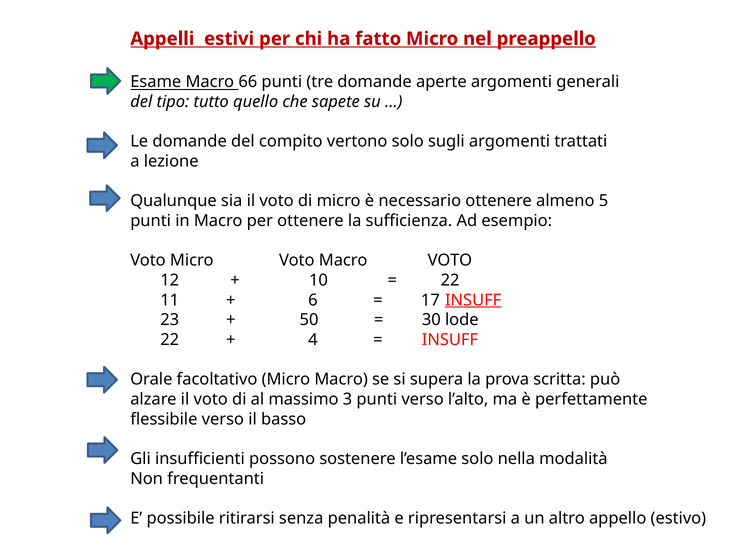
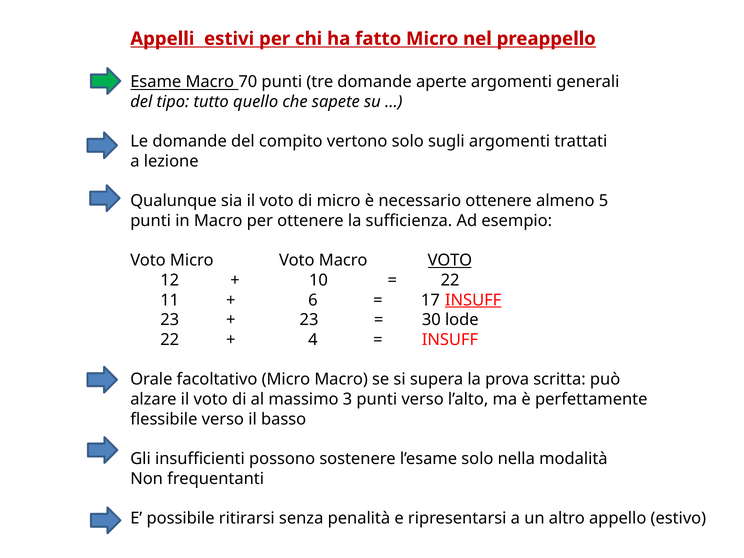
66: 66 -> 70
VOTO at (450, 260) underline: none -> present
50 at (309, 320): 50 -> 23
